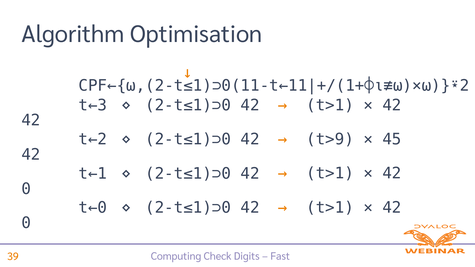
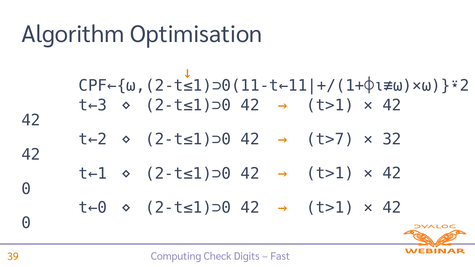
t>9: t>9 -> t>7
45: 45 -> 32
